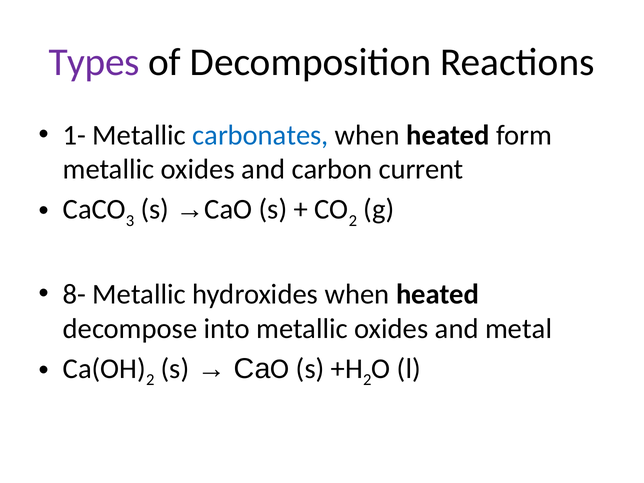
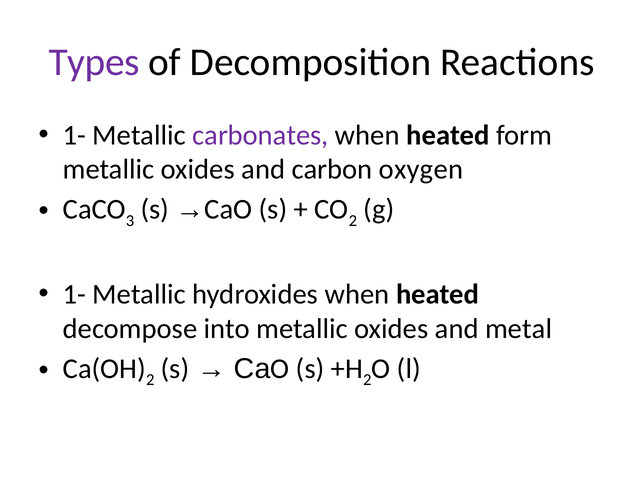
carbonates colour: blue -> purple
current: current -> oxygen
8- at (74, 294): 8- -> 1-
